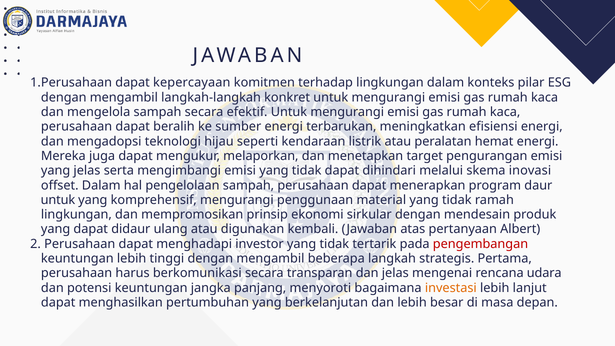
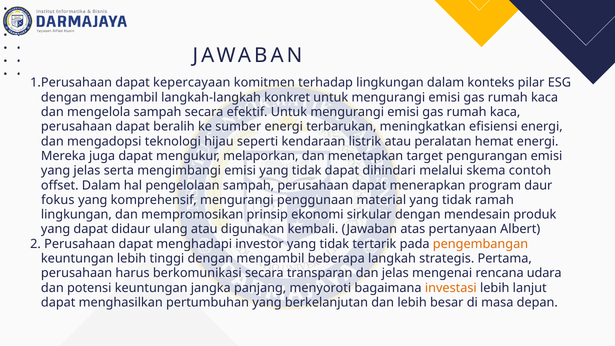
inovasi: inovasi -> contoh
untuk at (58, 200): untuk -> fokus
pengembangan colour: red -> orange
